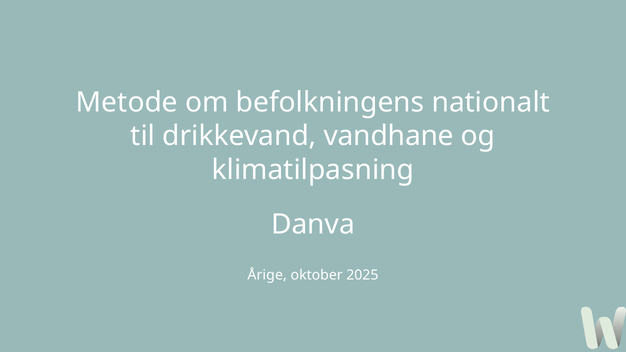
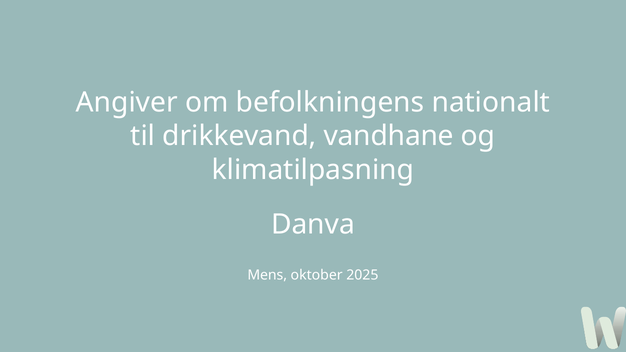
Metode: Metode -> Angiver
Årige: Årige -> Mens
